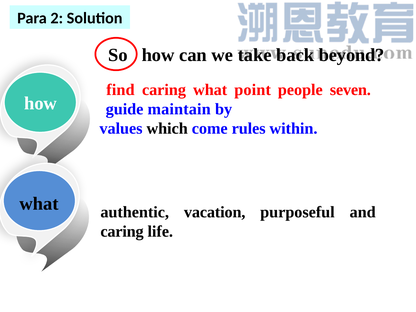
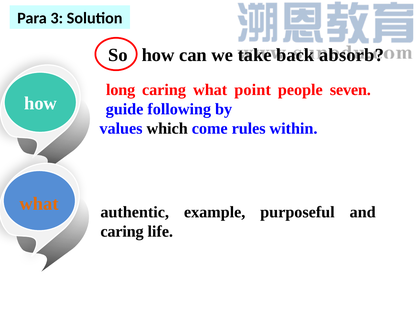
2: 2 -> 3
beyond: beyond -> absorb
find: find -> long
maintain: maintain -> following
what at (39, 204) colour: black -> orange
vacation: vacation -> example
